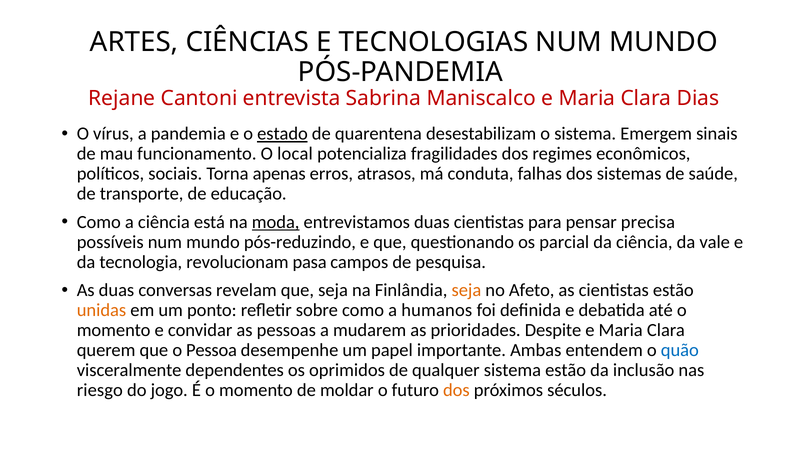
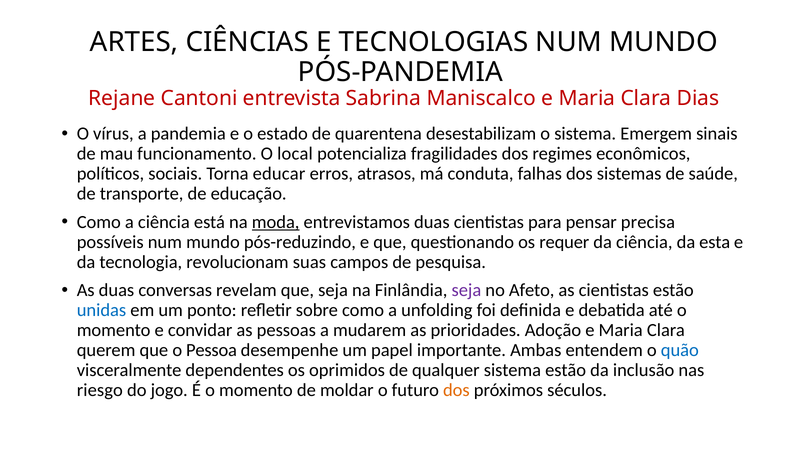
estado underline: present -> none
apenas: apenas -> educar
parcial: parcial -> requer
vale: vale -> esta
pasa: pasa -> suas
seja at (466, 291) colour: orange -> purple
unidas colour: orange -> blue
humanos: humanos -> unfolding
Despite: Despite -> Adoção
